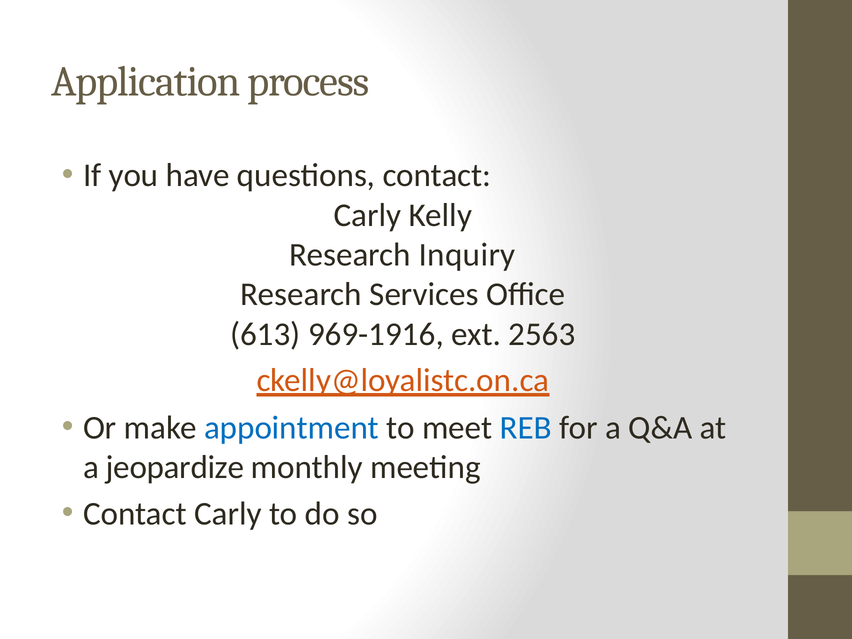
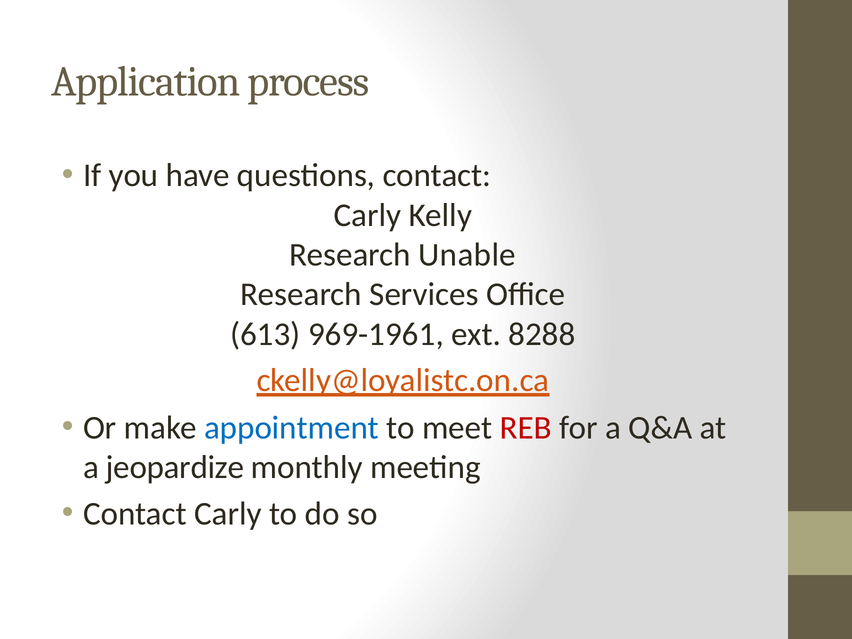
Inquiry: Inquiry -> Unable
969-1916: 969-1916 -> 969-1961
2563: 2563 -> 8288
REB colour: blue -> red
